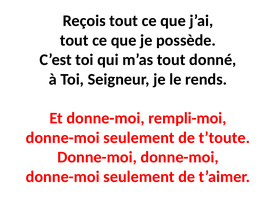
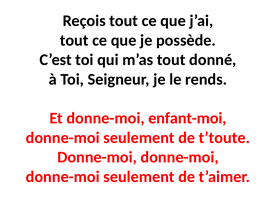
rempli-moi: rempli-moi -> enfant-moi
